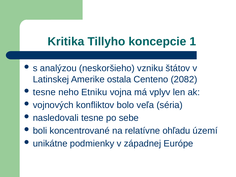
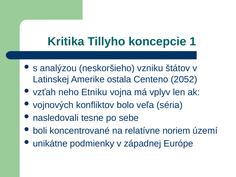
2082: 2082 -> 2052
tesne at (44, 92): tesne -> vzťah
ohľadu: ohľadu -> noriem
